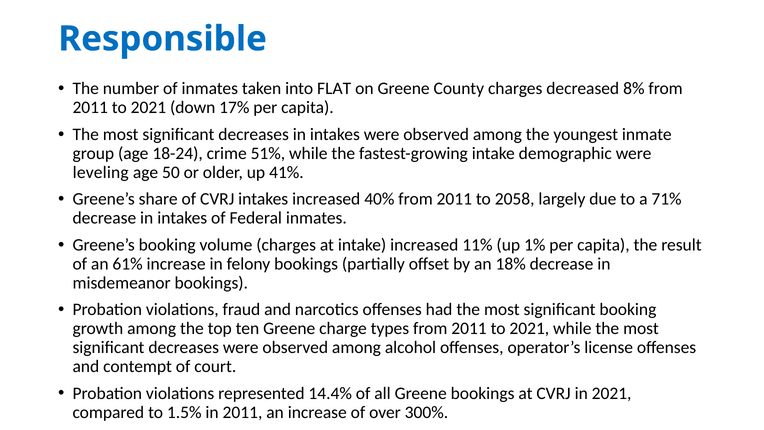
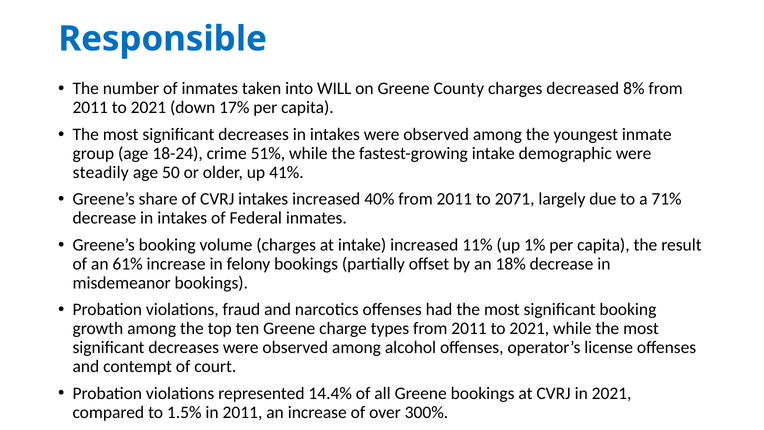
FLAT: FLAT -> WILL
leveling: leveling -> steadily
2058: 2058 -> 2071
